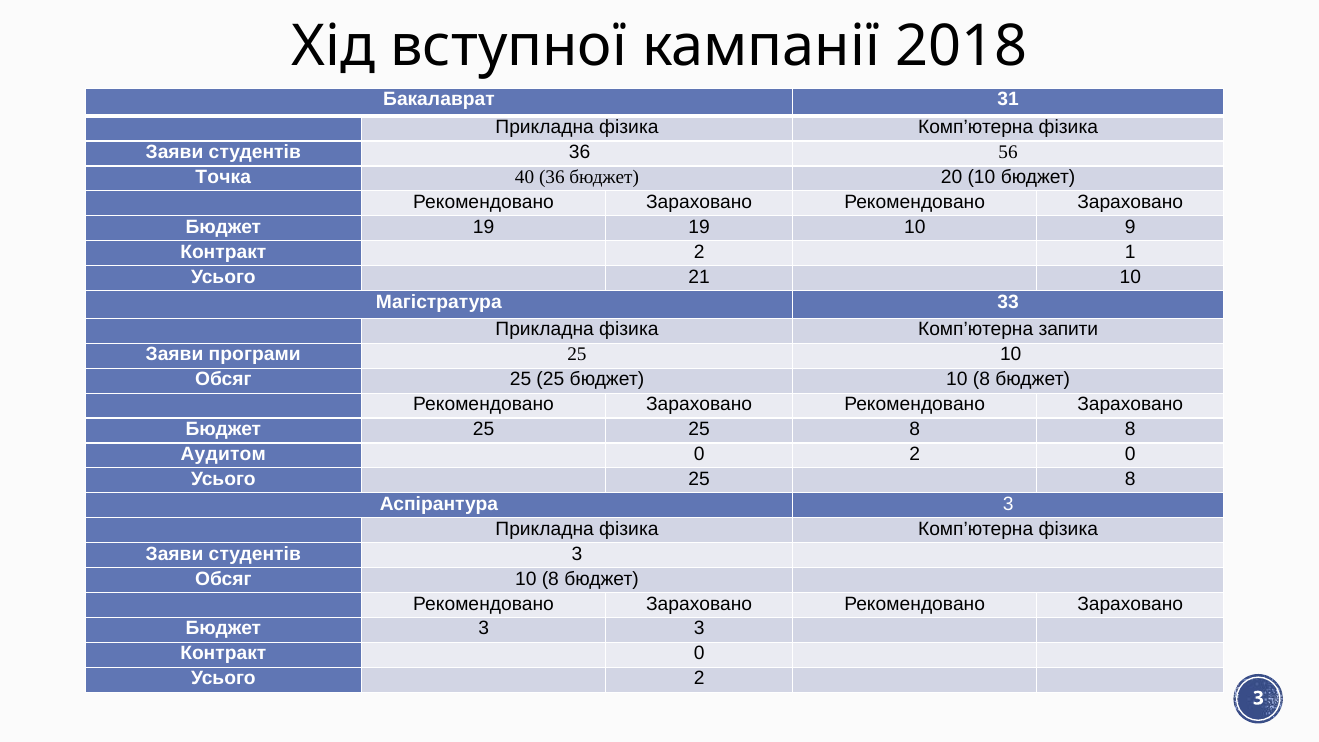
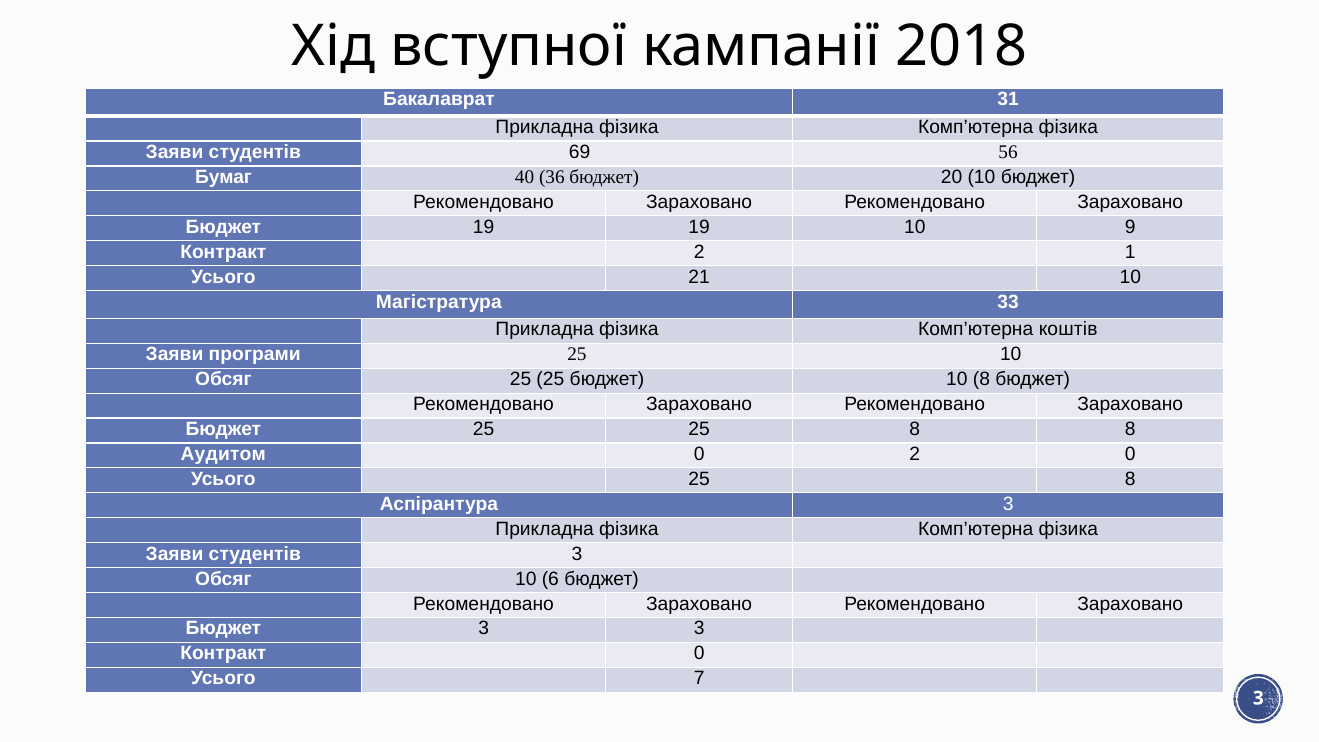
студентів 36: 36 -> 69
Точка: Точка -> Бумаг
запити: запити -> коштів
Обсяг 10 8: 8 -> 6
Усього 2: 2 -> 7
